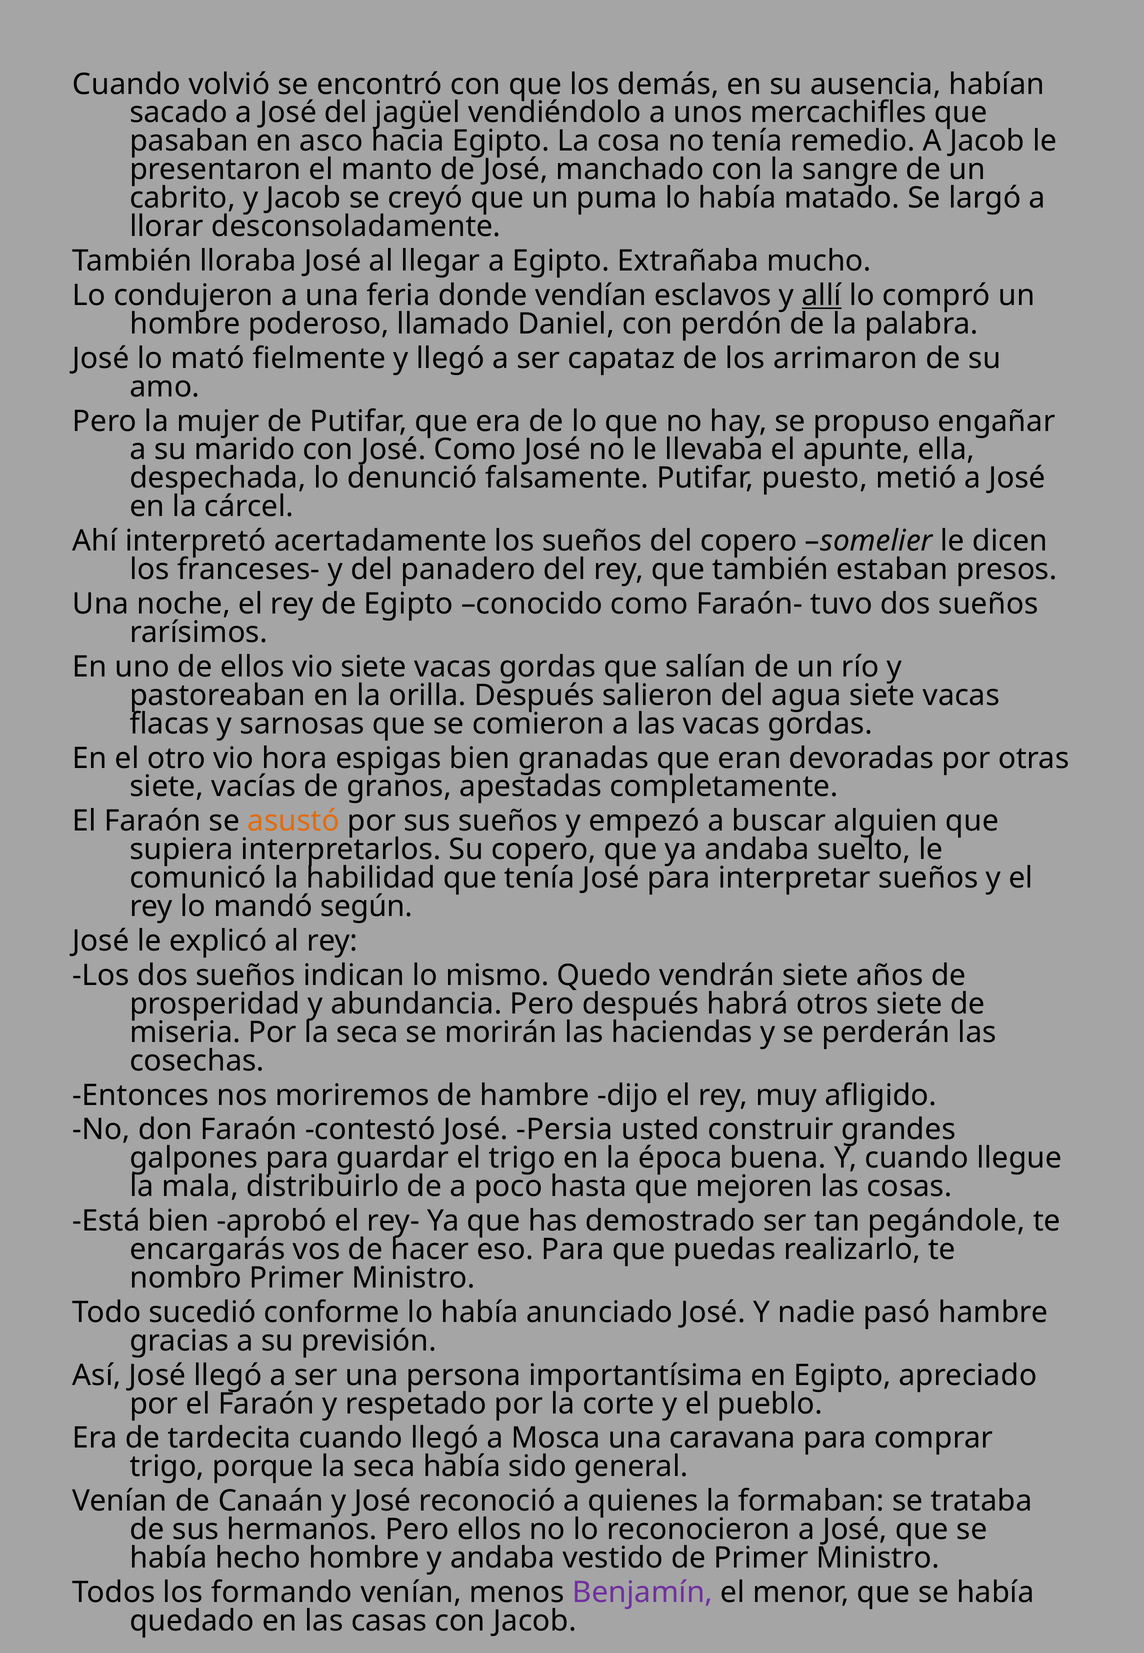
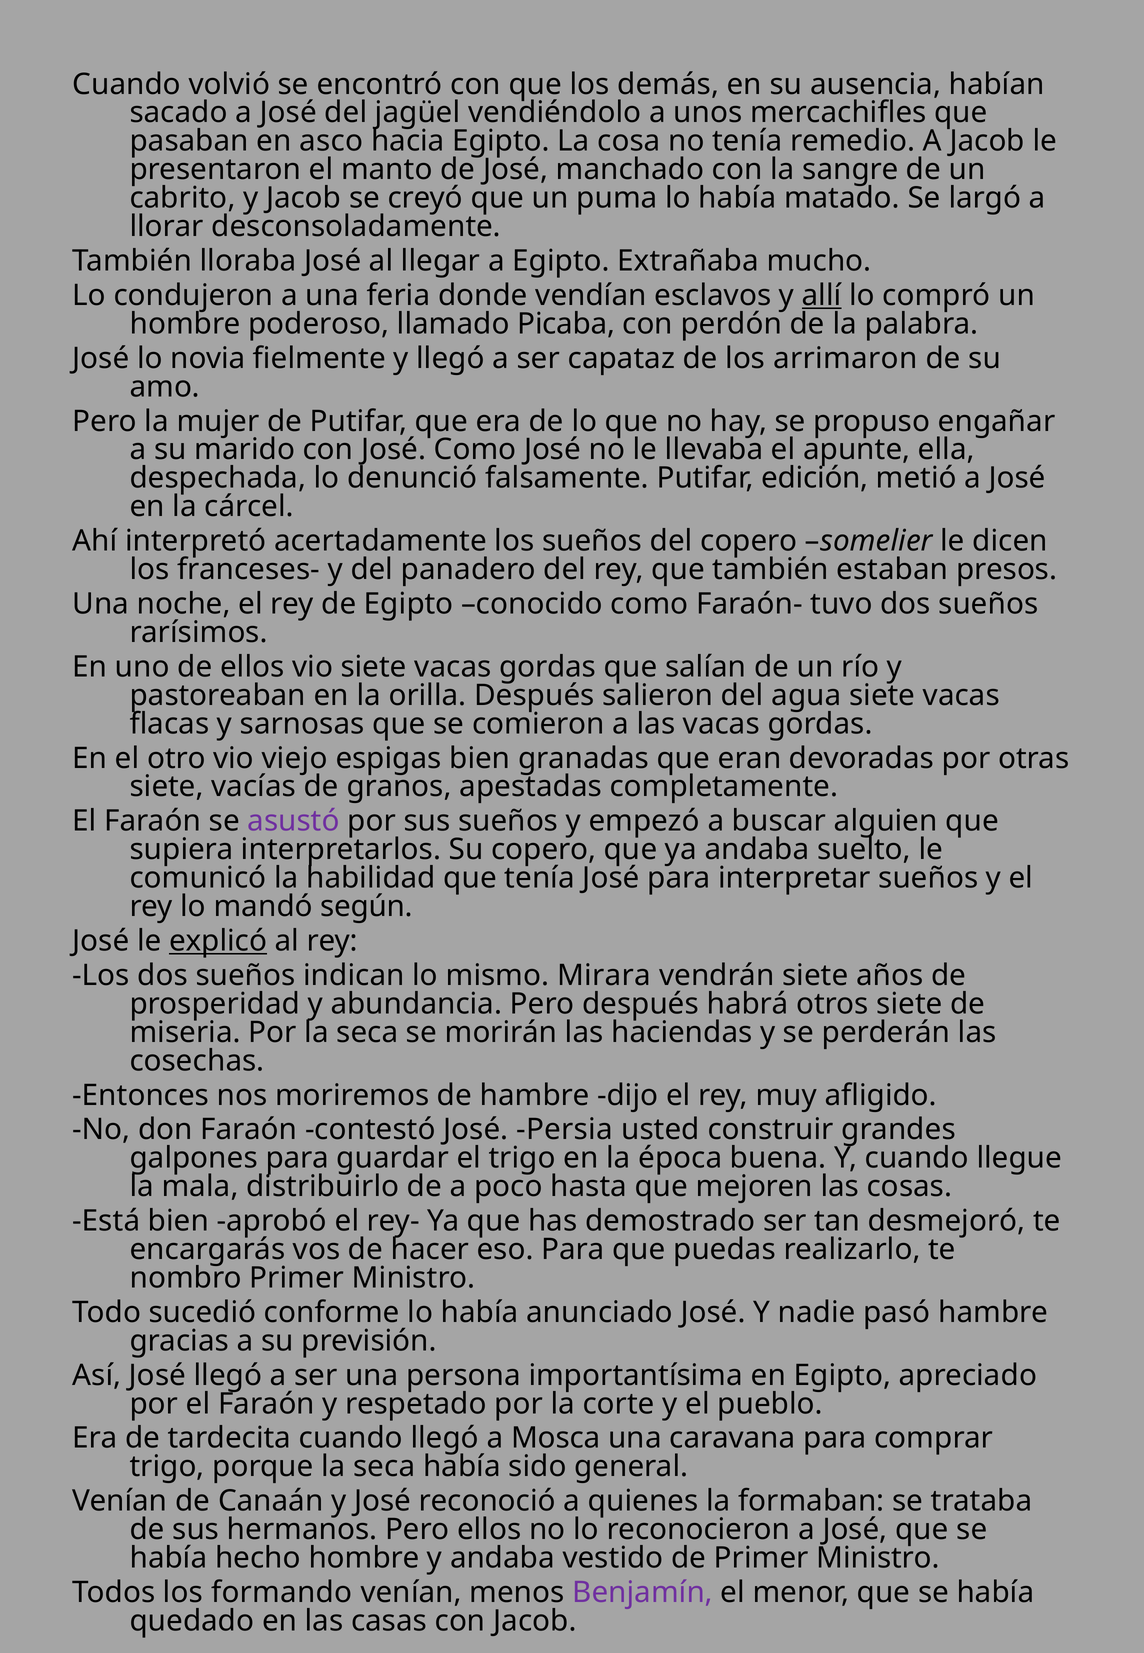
Daniel: Daniel -> Picaba
mató: mató -> novia
puesto: puesto -> edición
hora: hora -> viejo
asustó colour: orange -> purple
explicó underline: none -> present
Quedo: Quedo -> Mirara
pegándole: pegándole -> desmejoró
